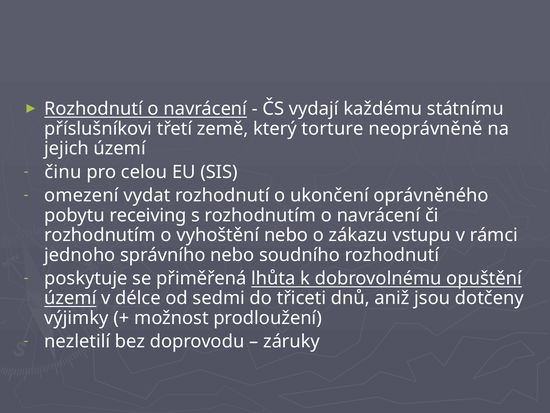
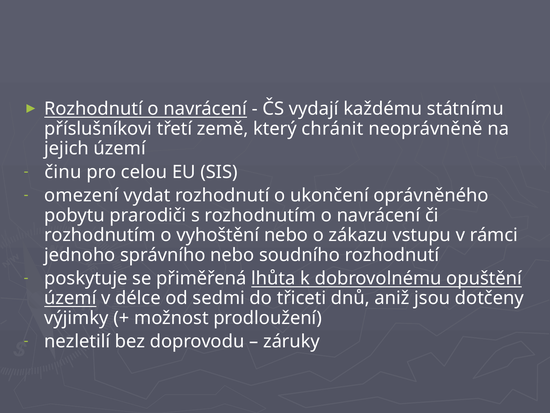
torture: torture -> chránit
receiving: receiving -> prarodiči
